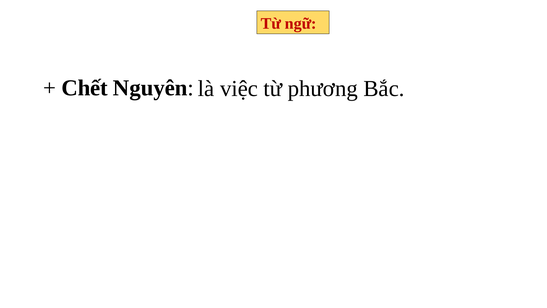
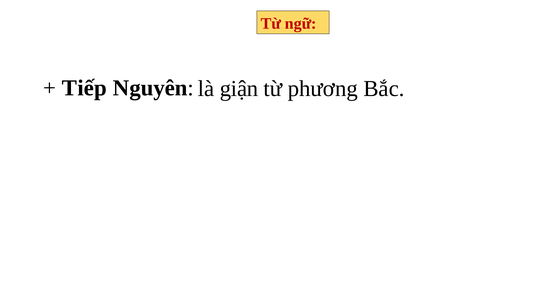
Chết: Chết -> Tiếp
việc: việc -> giận
